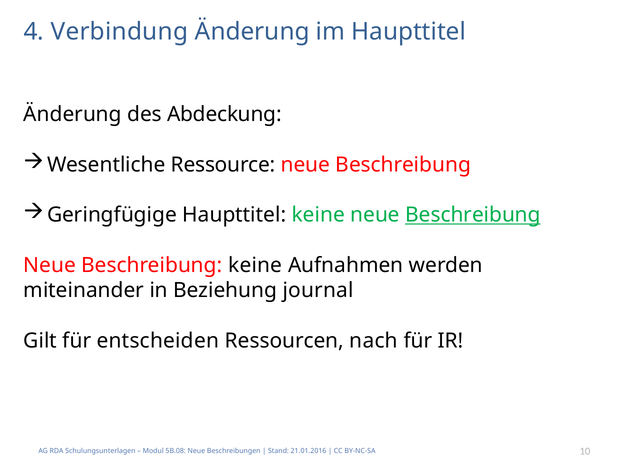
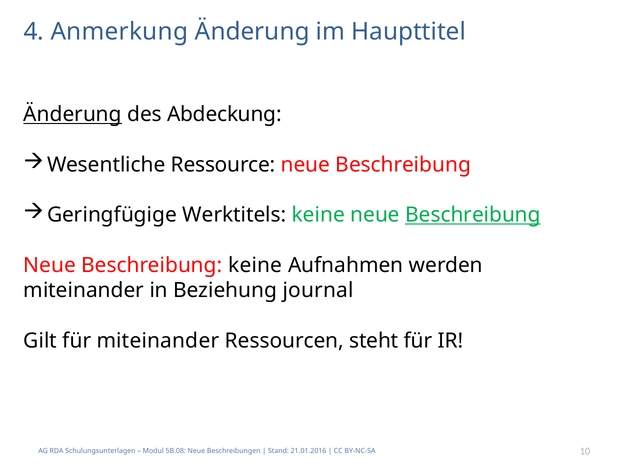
Verbindung: Verbindung -> Anmerkung
Änderung at (73, 115) underline: none -> present
Geringfügige Haupttitel: Haupttitel -> Werktitels
für entscheiden: entscheiden -> miteinander
nach: nach -> steht
